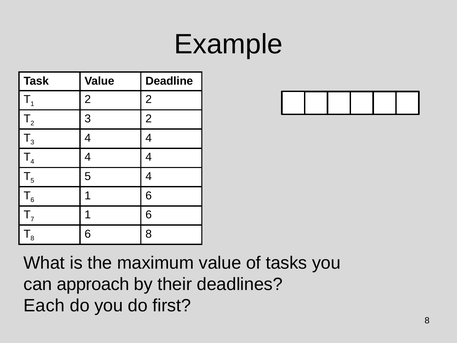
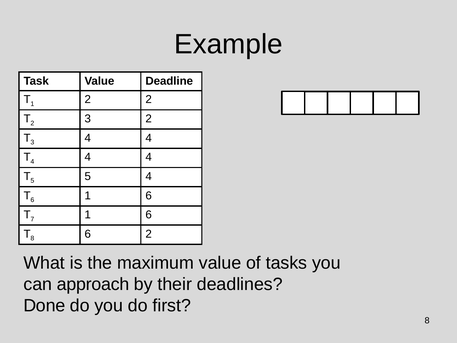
6 8: 8 -> 2
Each: Each -> Done
